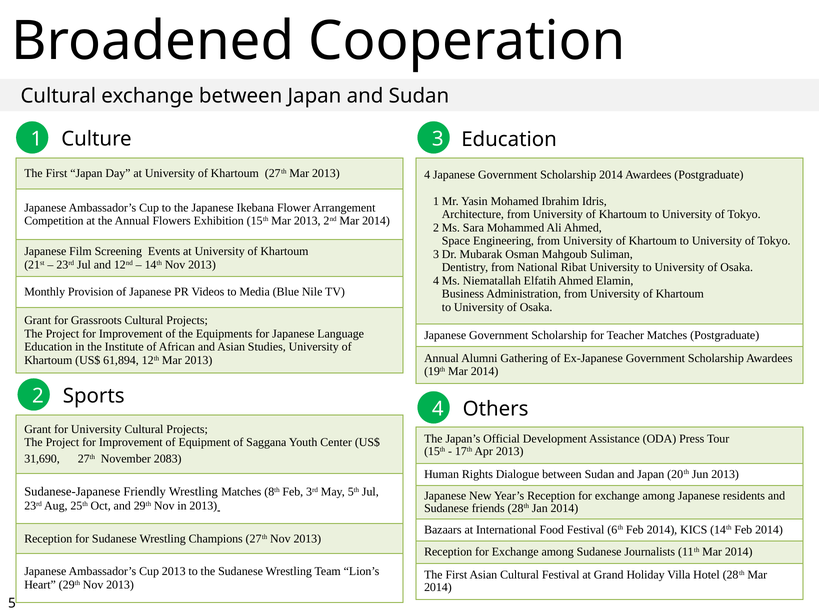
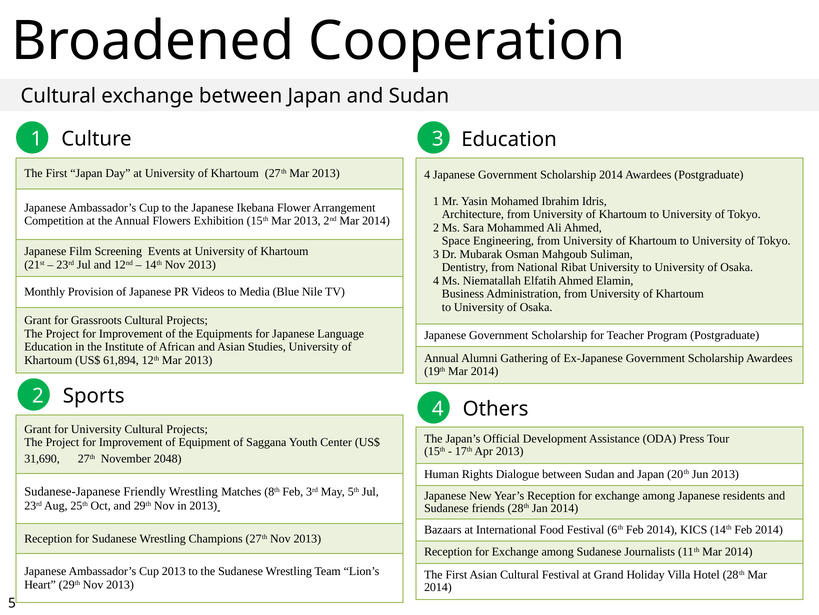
Teacher Matches: Matches -> Program
2083: 2083 -> 2048
